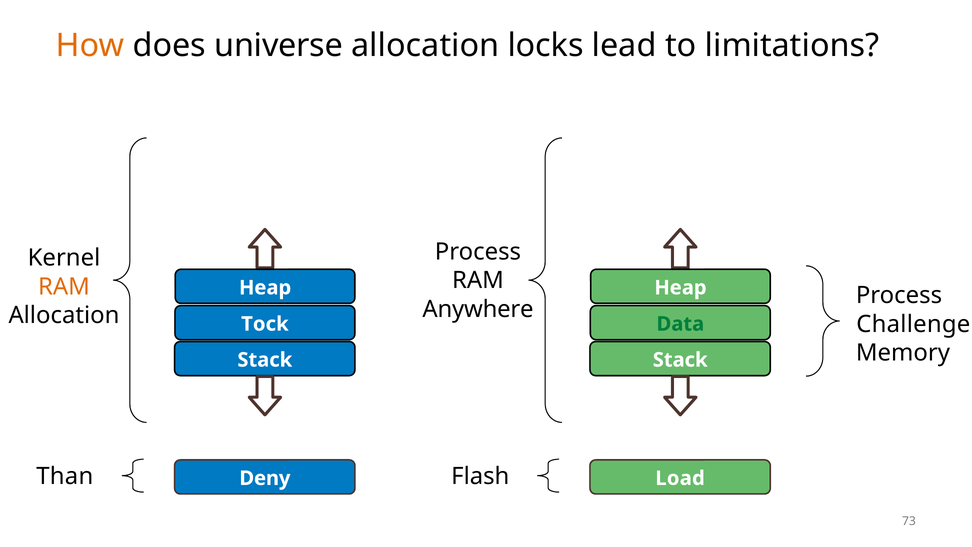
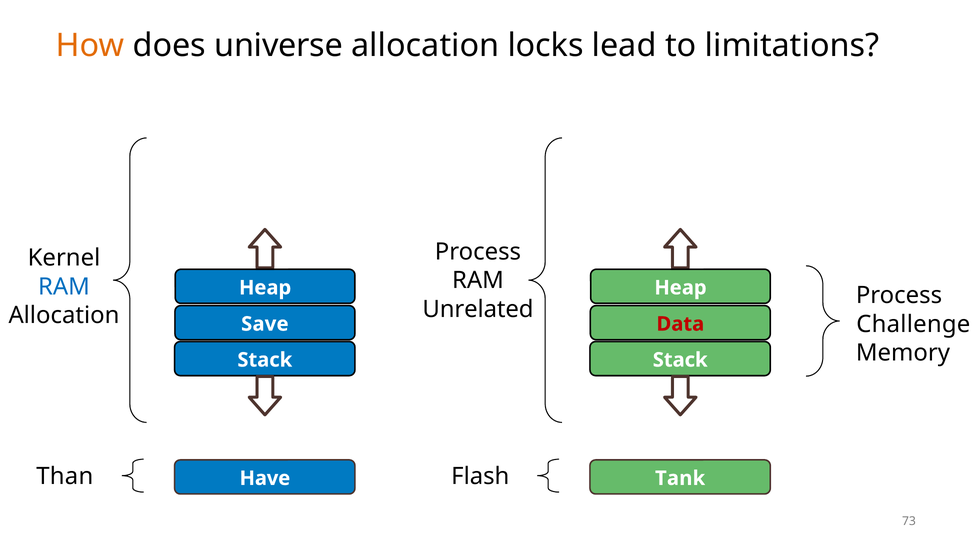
RAM at (64, 286) colour: orange -> blue
Anywhere: Anywhere -> Unrelated
Tock: Tock -> Save
Data colour: green -> red
Deny: Deny -> Have
Load: Load -> Tank
